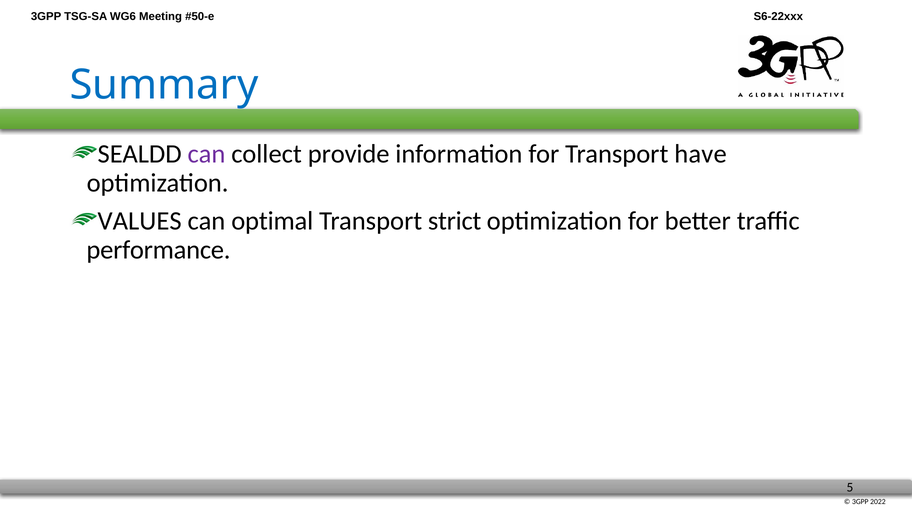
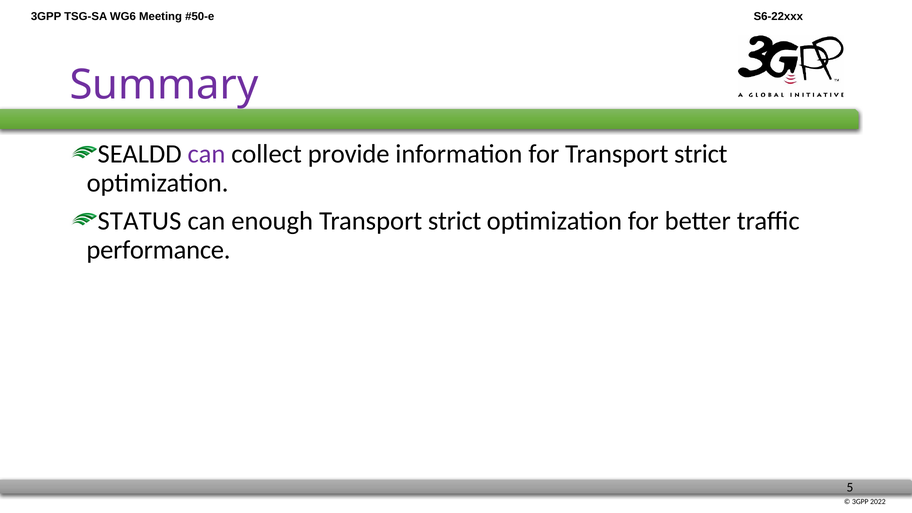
Summary colour: blue -> purple
for Transport have: have -> strict
VALUES: VALUES -> STATUS
optimal: optimal -> enough
